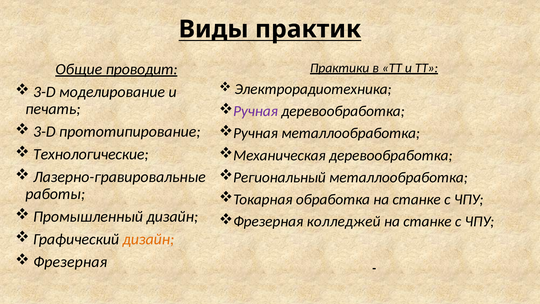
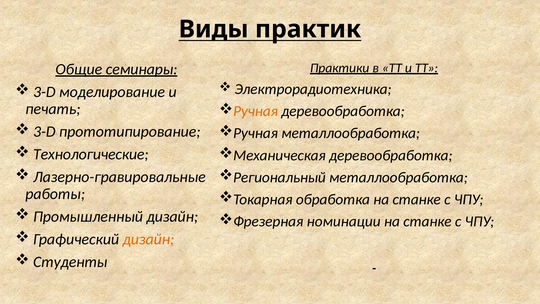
проводит: проводит -> семинары
Ручная at (256, 111) colour: purple -> orange
колледжей: колледжей -> номинации
Фрезерная at (70, 262): Фрезерная -> Студенты
